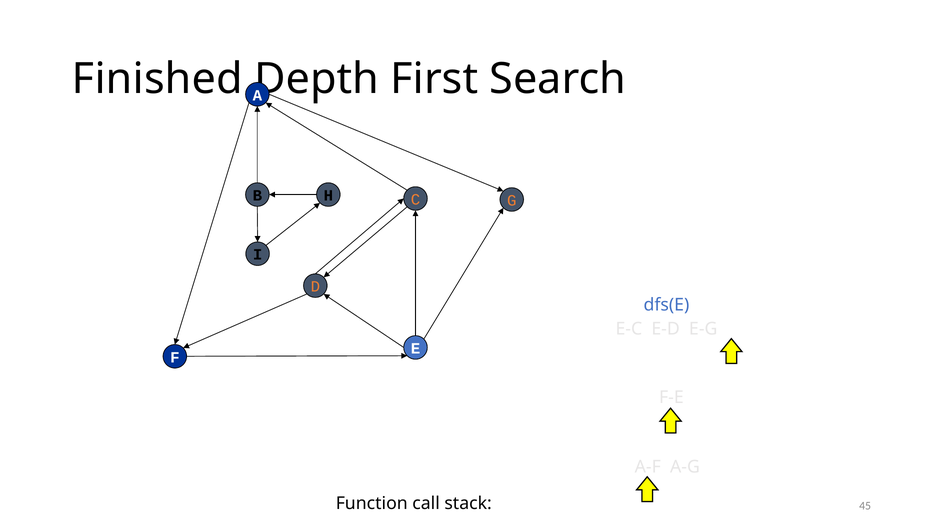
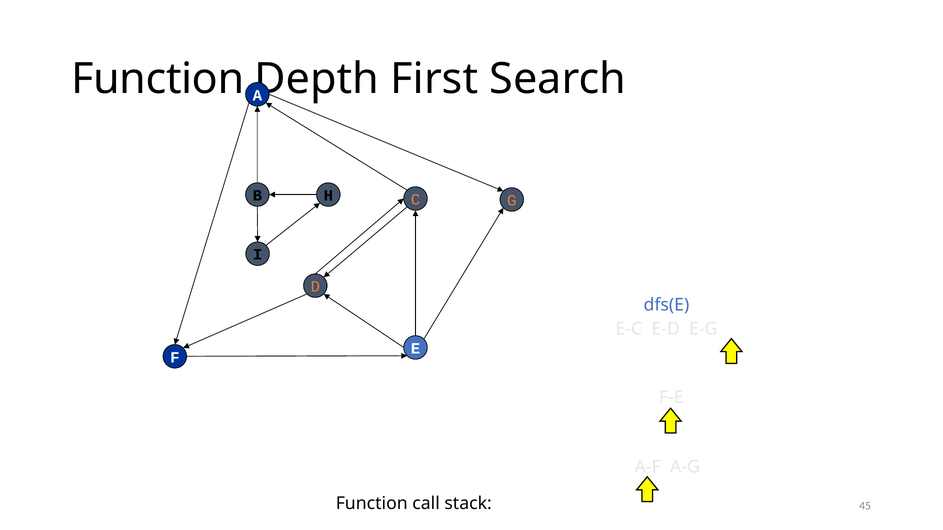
Finished at (157, 79): Finished -> Function
